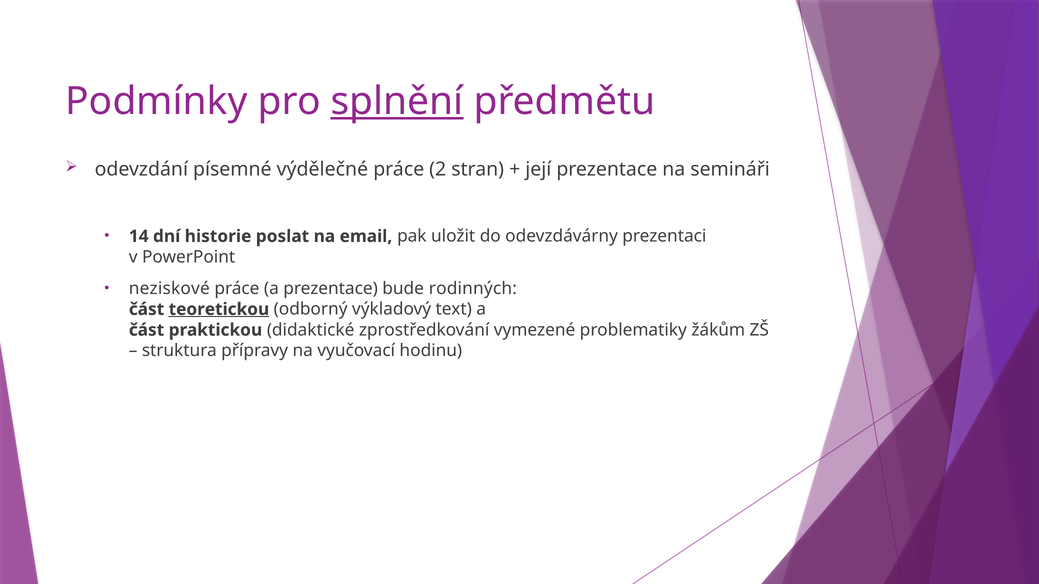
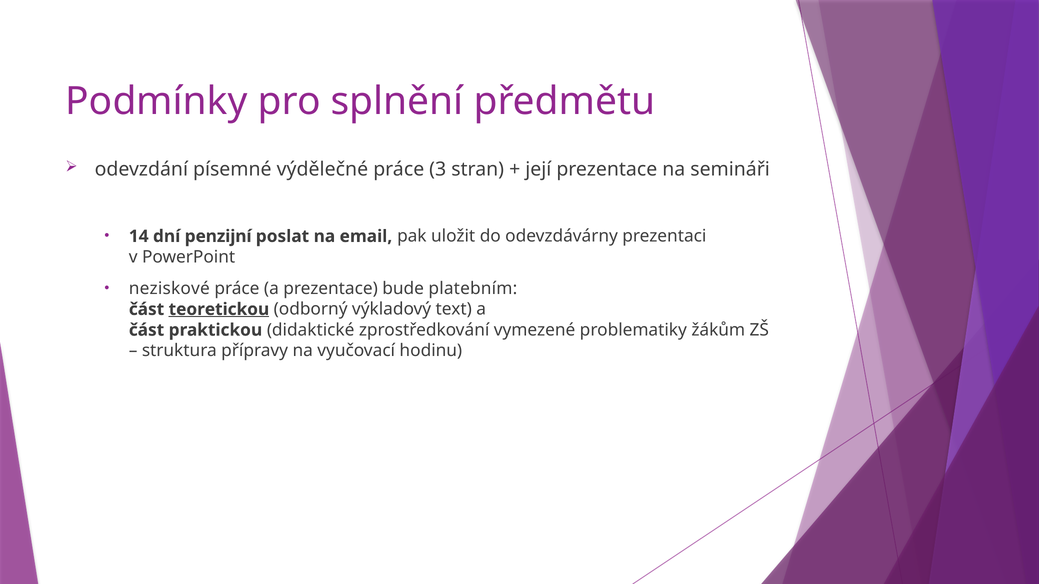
splnění underline: present -> none
2: 2 -> 3
historie: historie -> penzijní
rodinných: rodinných -> platebním
